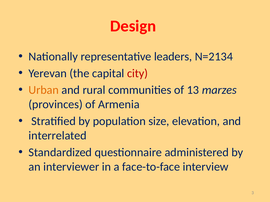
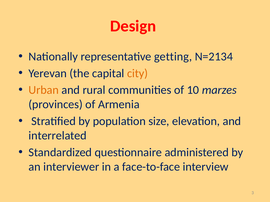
leaders: leaders -> getting
city colour: red -> orange
13: 13 -> 10
